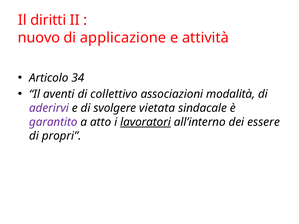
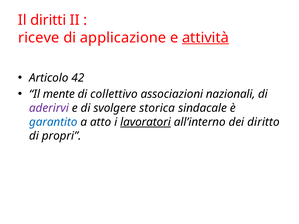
nuovo: nuovo -> riceve
attività underline: none -> present
34: 34 -> 42
aventi: aventi -> mente
modalità: modalità -> nazionali
vietata: vietata -> storica
garantito colour: purple -> blue
essere: essere -> diritto
